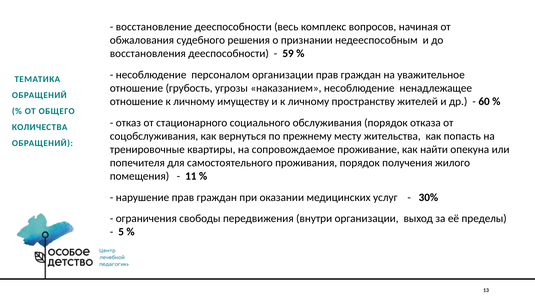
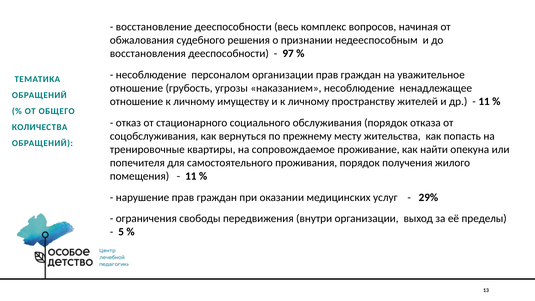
59: 59 -> 97
60 at (484, 101): 60 -> 11
30%: 30% -> 29%
